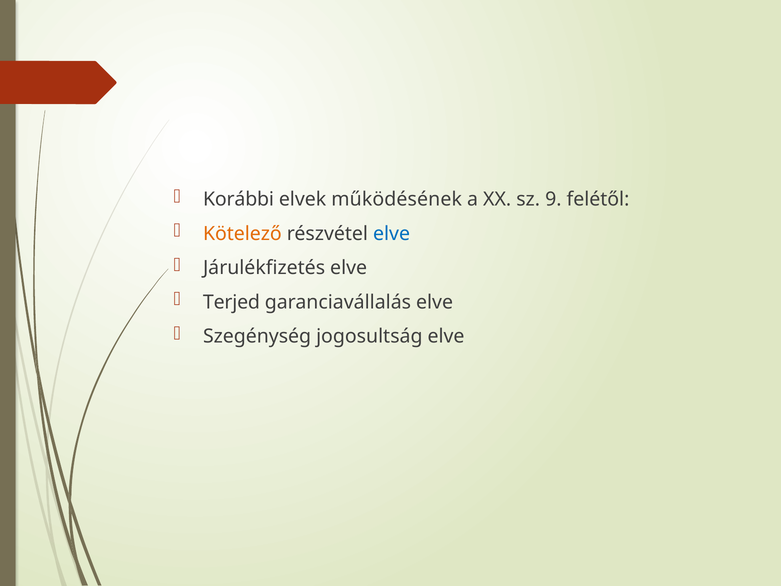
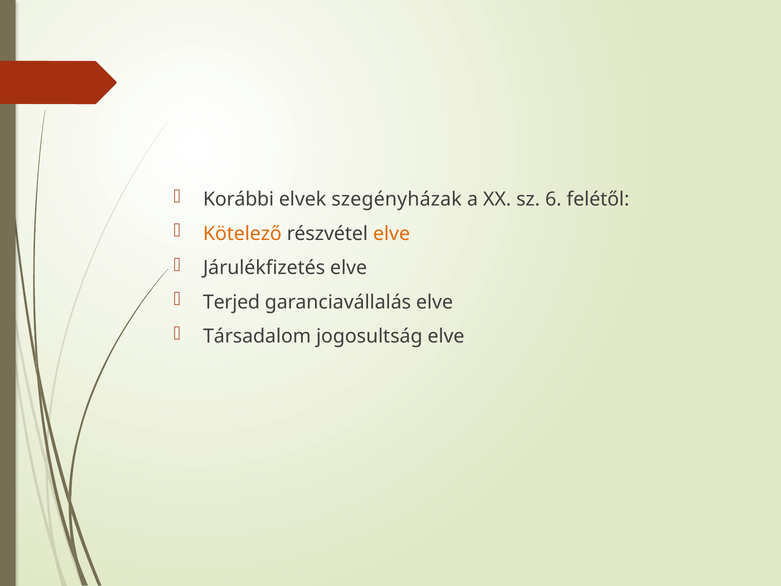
működésének: működésének -> szegényházak
9: 9 -> 6
elve at (392, 234) colour: blue -> orange
Szegénység: Szegénység -> Társadalom
